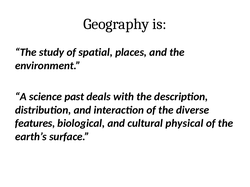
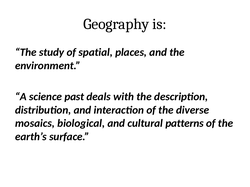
features: features -> mosaics
physical: physical -> patterns
